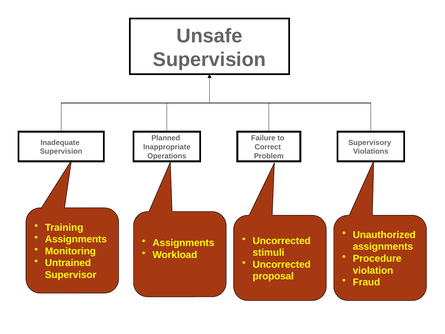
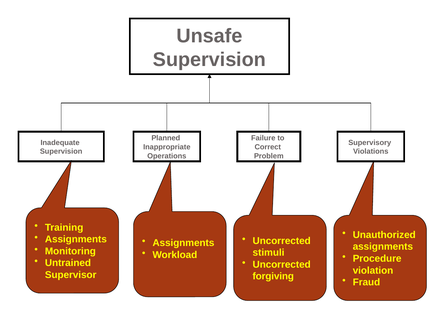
proposal: proposal -> forgiving
